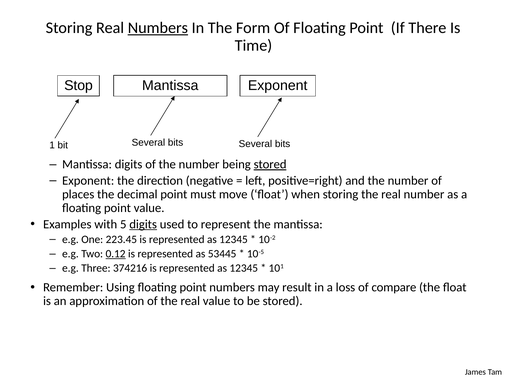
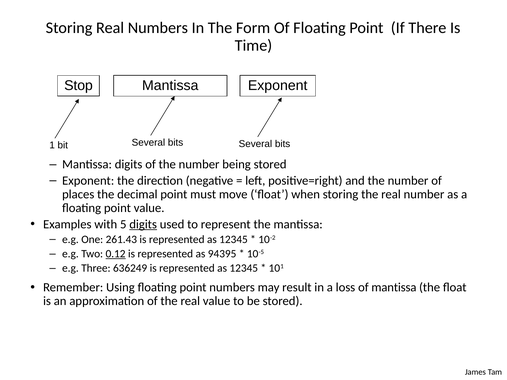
Numbers at (158, 28) underline: present -> none
stored at (270, 165) underline: present -> none
223.45: 223.45 -> 261.43
53445: 53445 -> 94395
374216: 374216 -> 636249
of compare: compare -> mantissa
